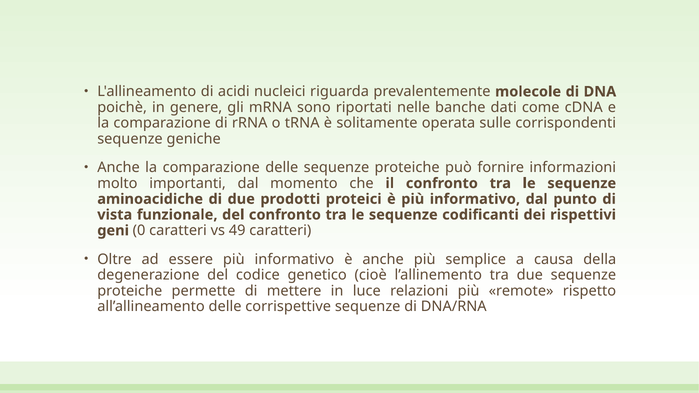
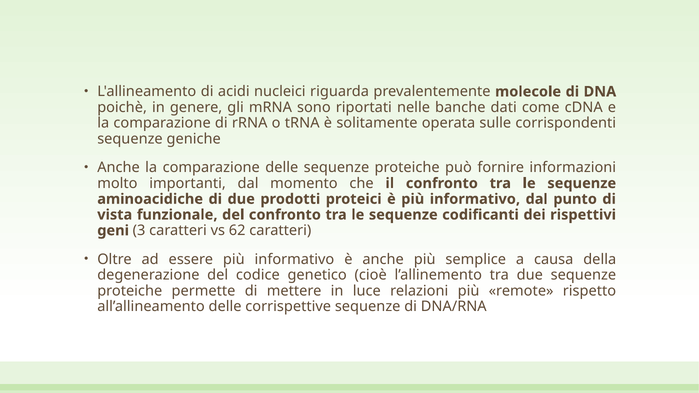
0: 0 -> 3
49: 49 -> 62
